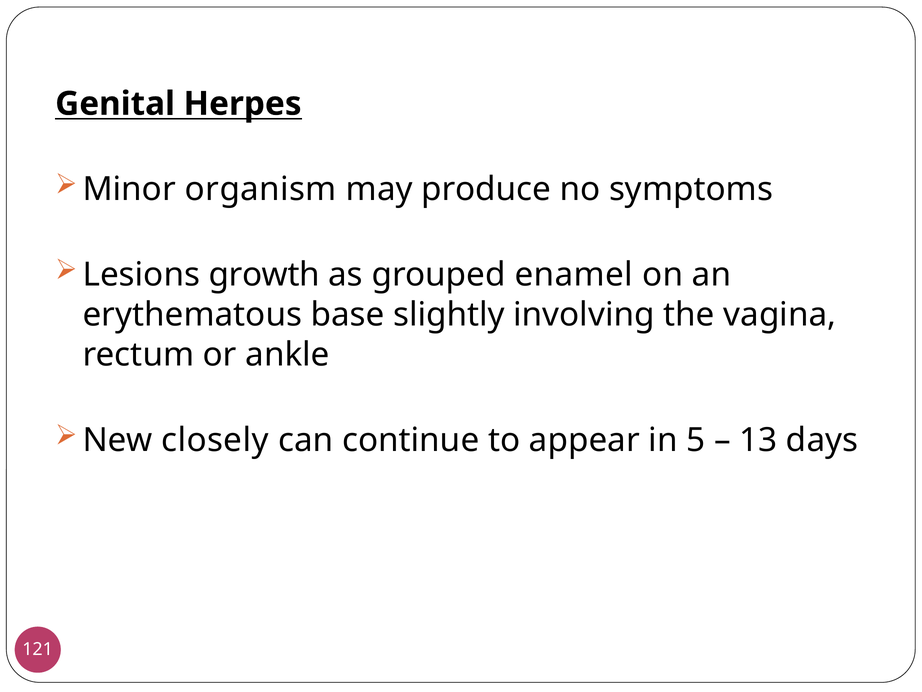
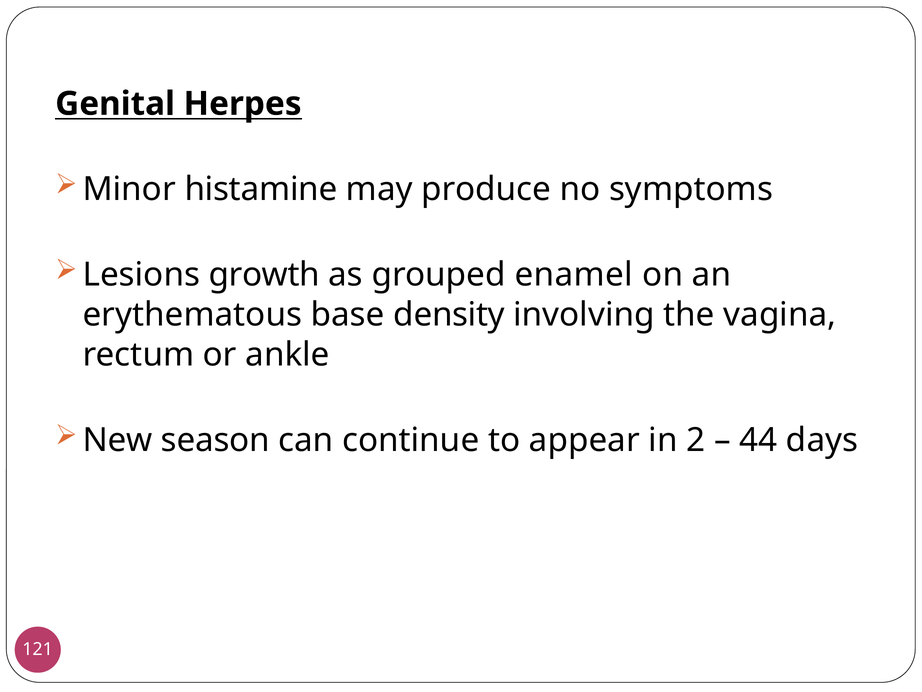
organism: organism -> histamine
slightly: slightly -> density
closely: closely -> season
5: 5 -> 2
13: 13 -> 44
